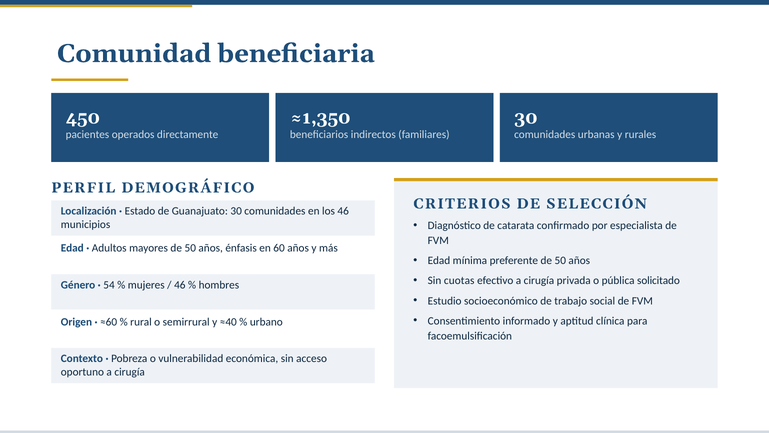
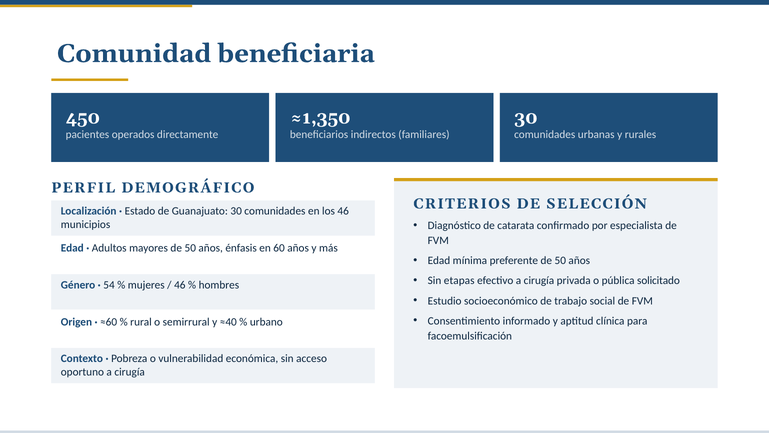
cuotas: cuotas -> etapas
